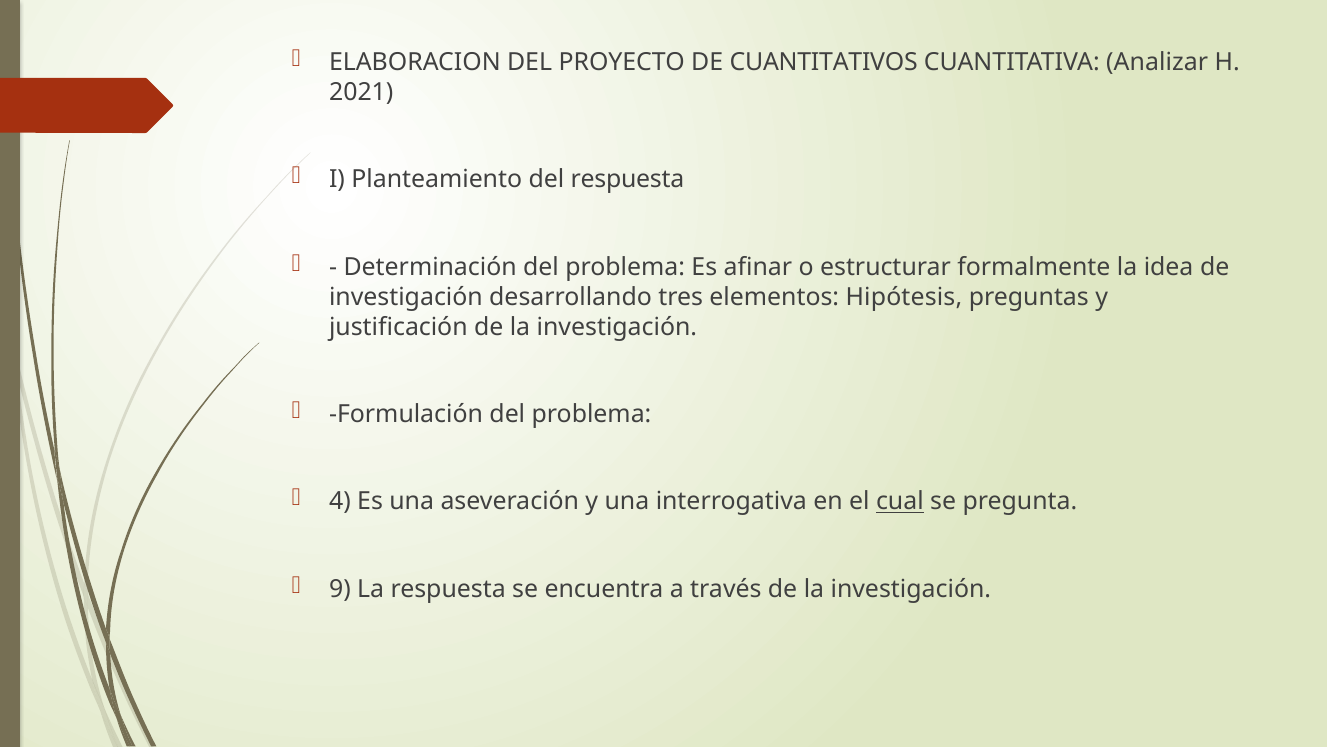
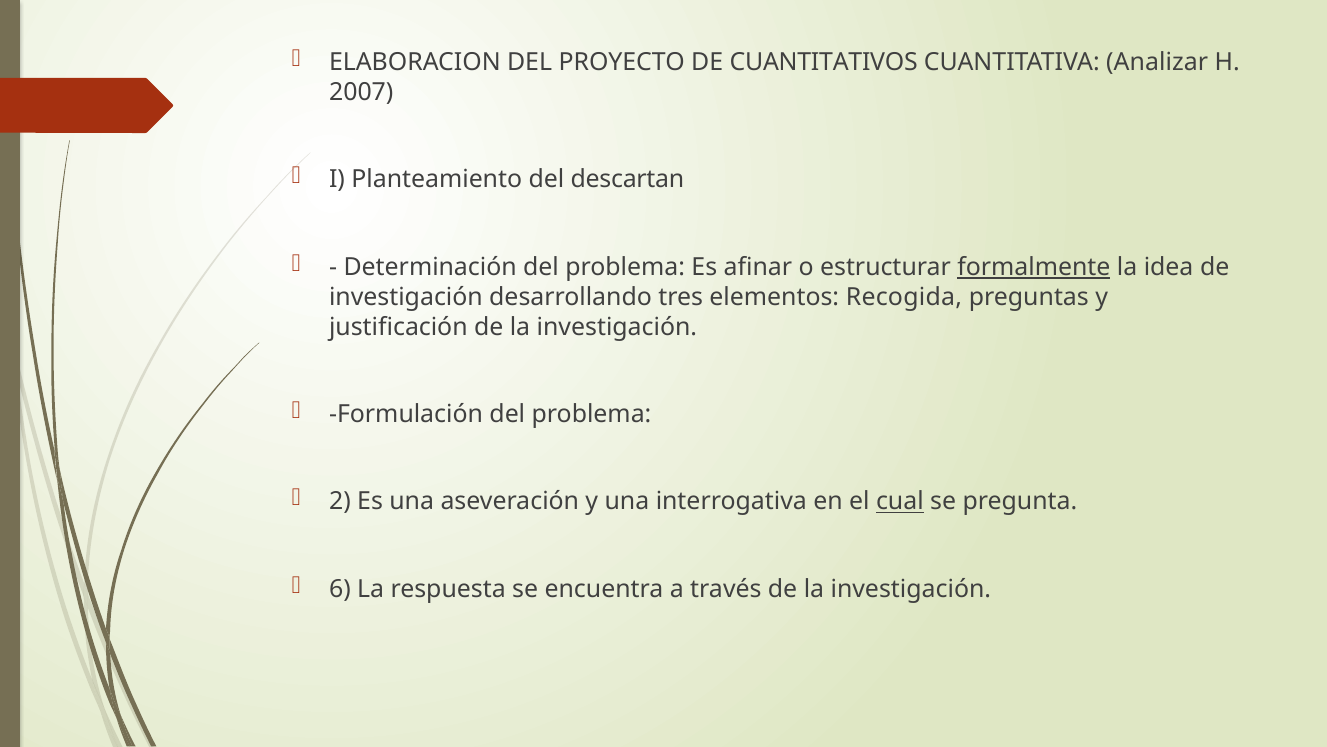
2021: 2021 -> 2007
del respuesta: respuesta -> descartan
formalmente underline: none -> present
Hipótesis: Hipótesis -> Recogida
4: 4 -> 2
9: 9 -> 6
